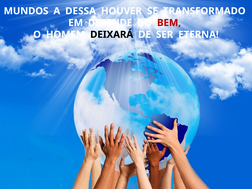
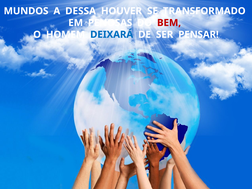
DEPENDE: DEPENDE -> PENOSAS
DEIXARÁ colour: black -> blue
ETERNA: ETERNA -> PENSAR
